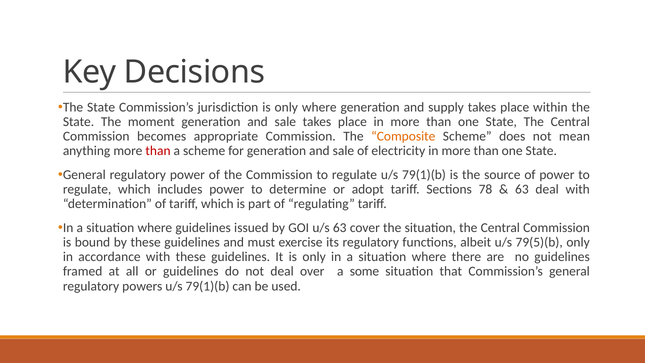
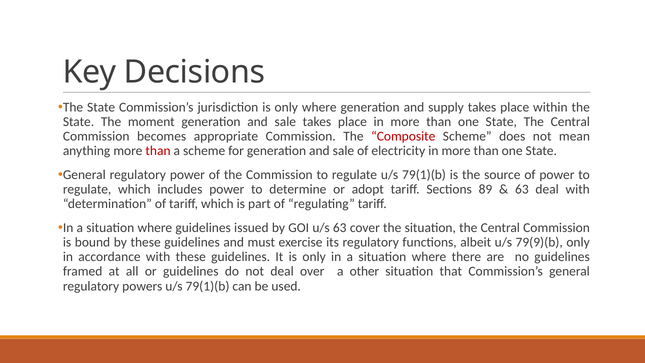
Composite colour: orange -> red
78: 78 -> 89
79(5)(b: 79(5)(b -> 79(9)(b
some: some -> other
